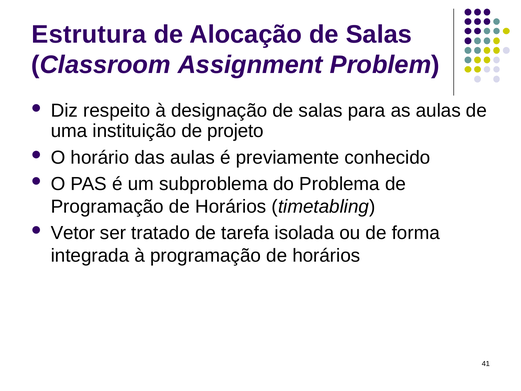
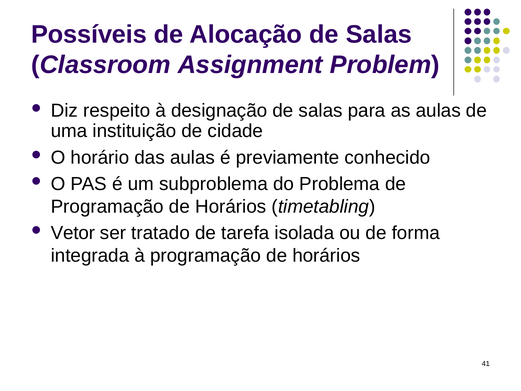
Estrutura: Estrutura -> Possíveis
projeto: projeto -> cidade
